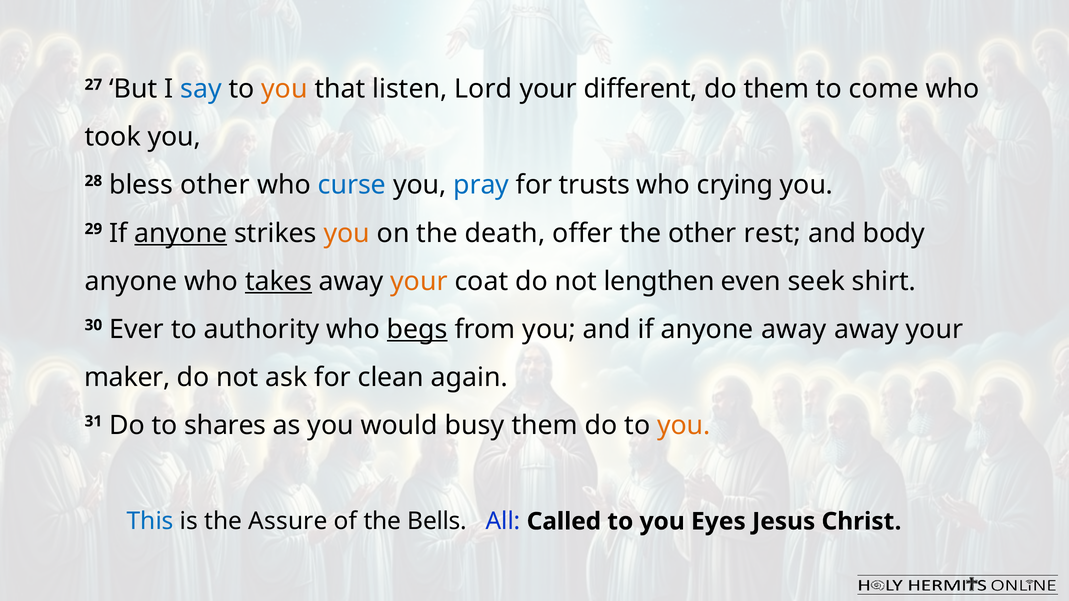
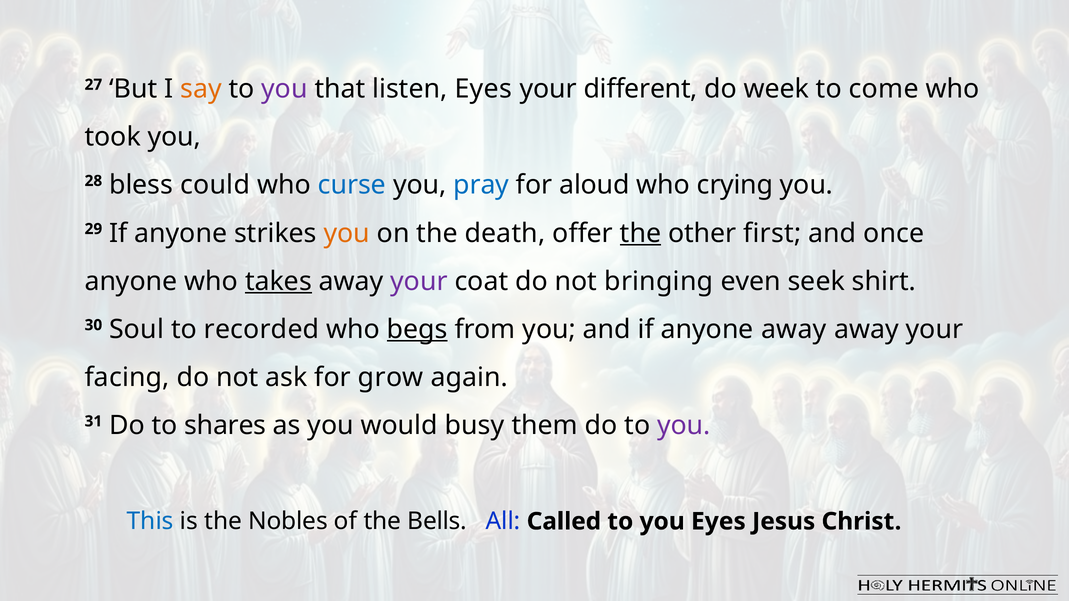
say colour: blue -> orange
you at (285, 89) colour: orange -> purple
listen Lord: Lord -> Eyes
do them: them -> week
bless other: other -> could
trusts: trusts -> aloud
anyone at (181, 233) underline: present -> none
the at (641, 233) underline: none -> present
rest: rest -> first
body: body -> once
your at (419, 281) colour: orange -> purple
lengthen: lengthen -> bringing
Ever: Ever -> Soul
authority: authority -> recorded
maker: maker -> facing
clean: clean -> grow
you at (684, 426) colour: orange -> purple
Assure: Assure -> Nobles
